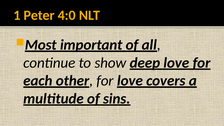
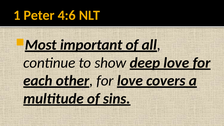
4:0: 4:0 -> 4:6
